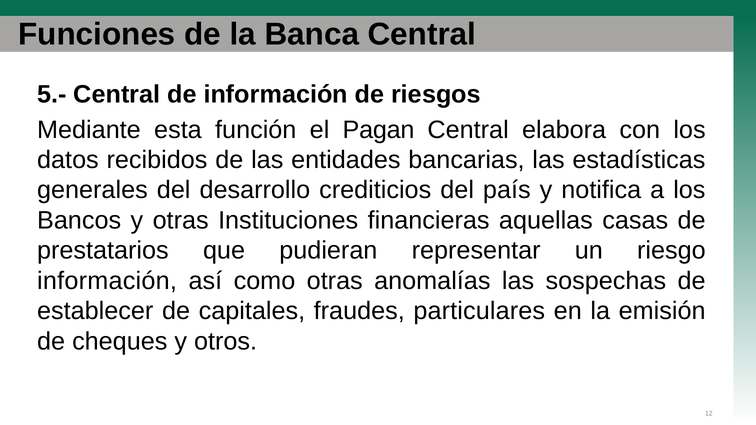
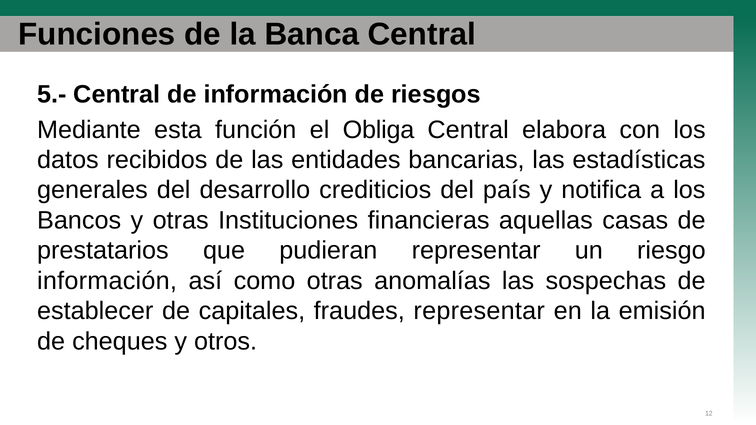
Pagan: Pagan -> Obliga
fraudes particulares: particulares -> representar
